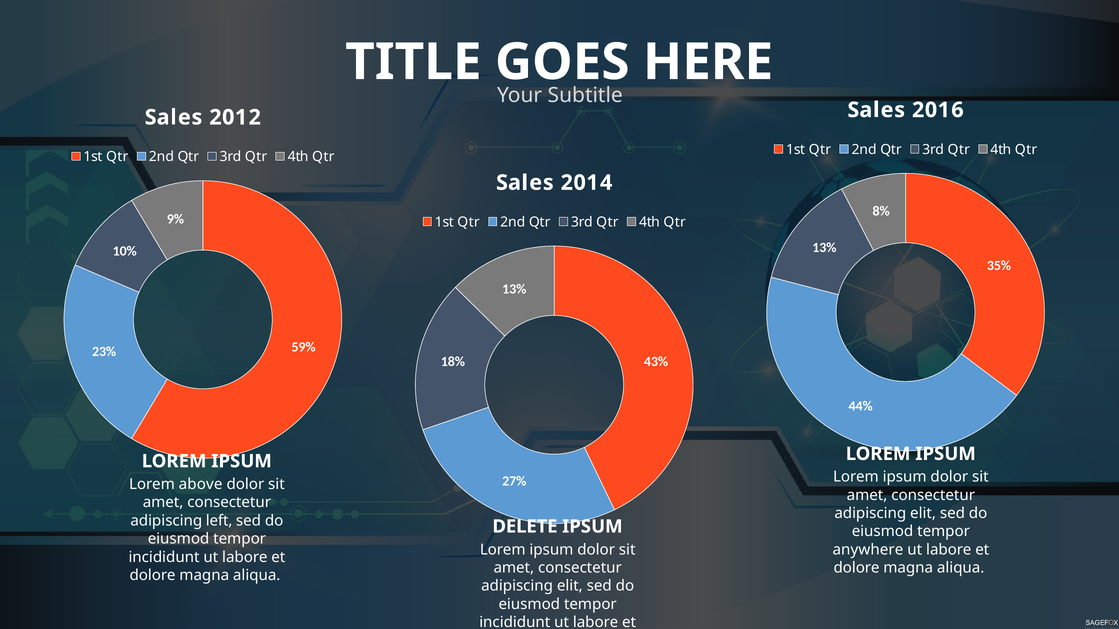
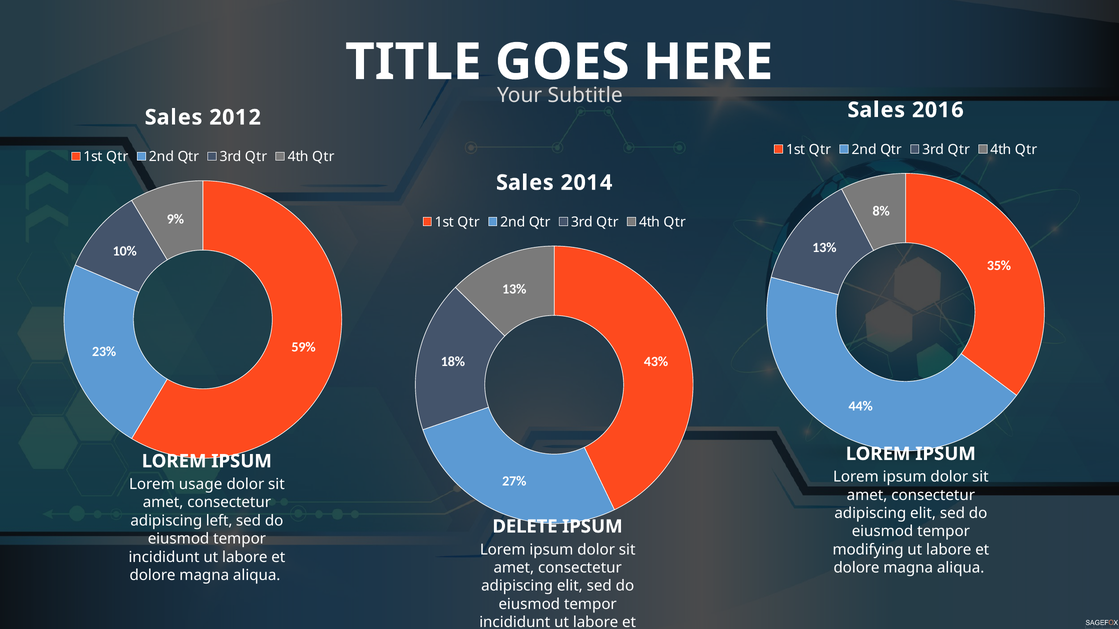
above: above -> usage
anywhere: anywhere -> modifying
